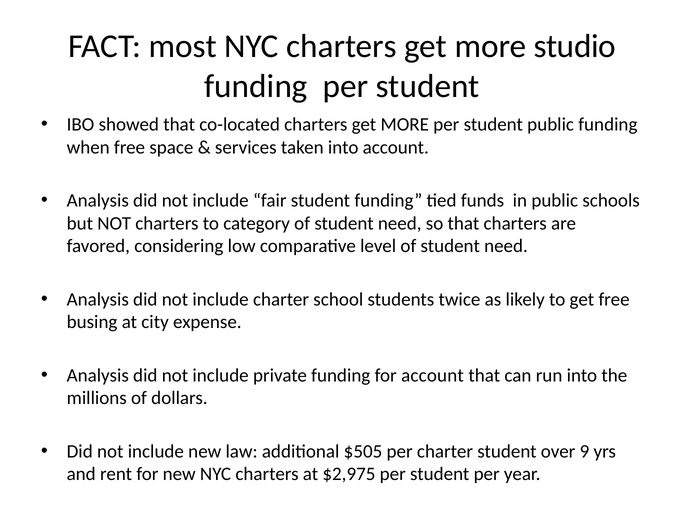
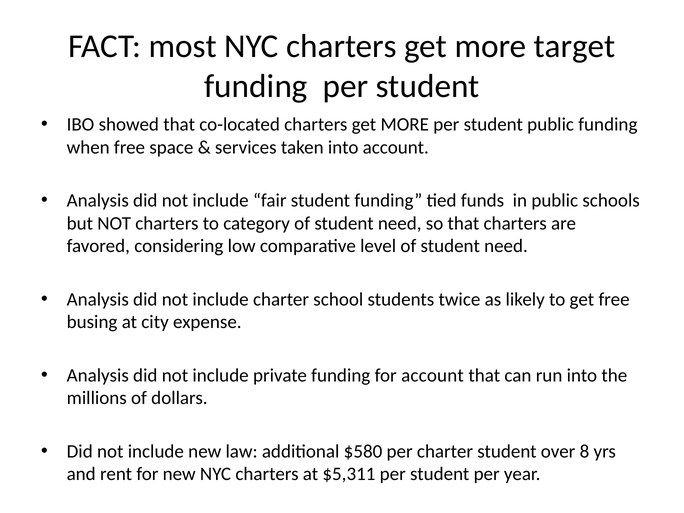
studio: studio -> target
$505: $505 -> $580
9: 9 -> 8
$2,975: $2,975 -> $5,311
